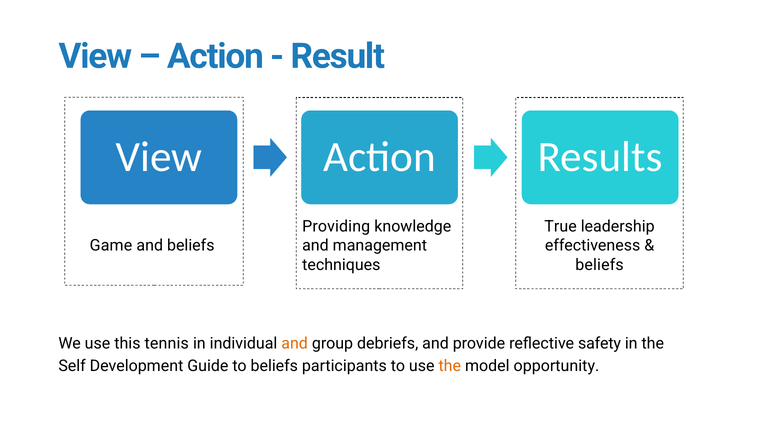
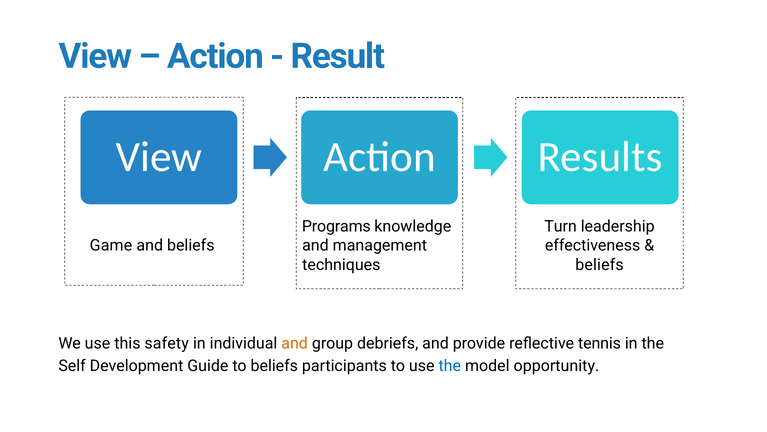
Providing: Providing -> Programs
True: True -> Turn
tennis: tennis -> safety
safety: safety -> tennis
the at (450, 365) colour: orange -> blue
